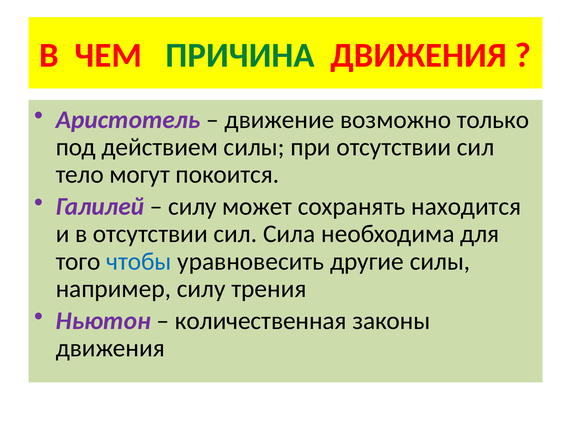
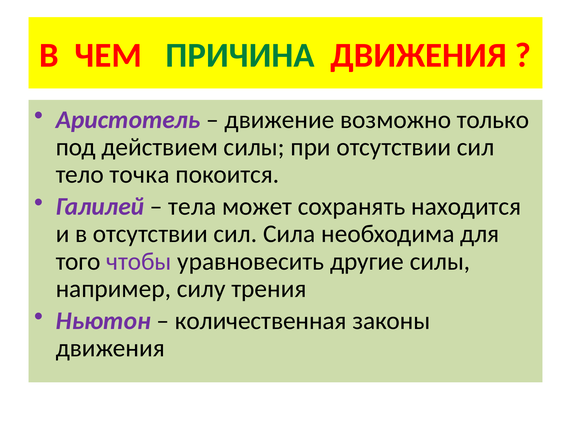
могут: могут -> точка
силу at (192, 207): силу -> тела
чтобы colour: blue -> purple
